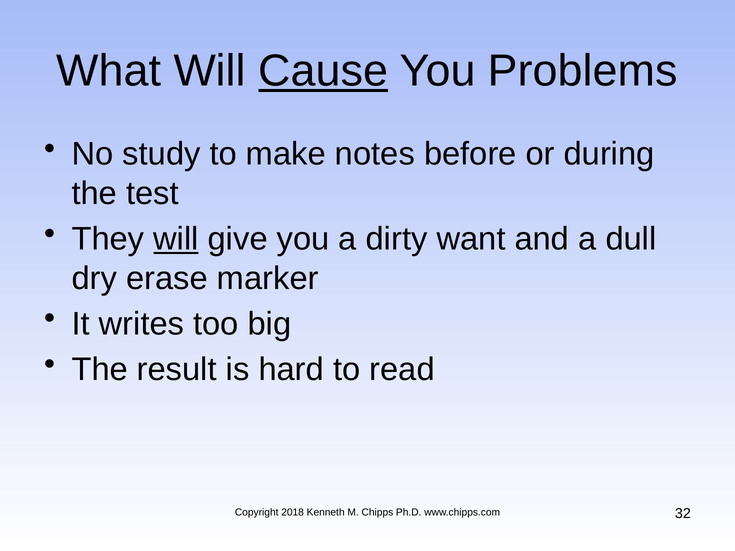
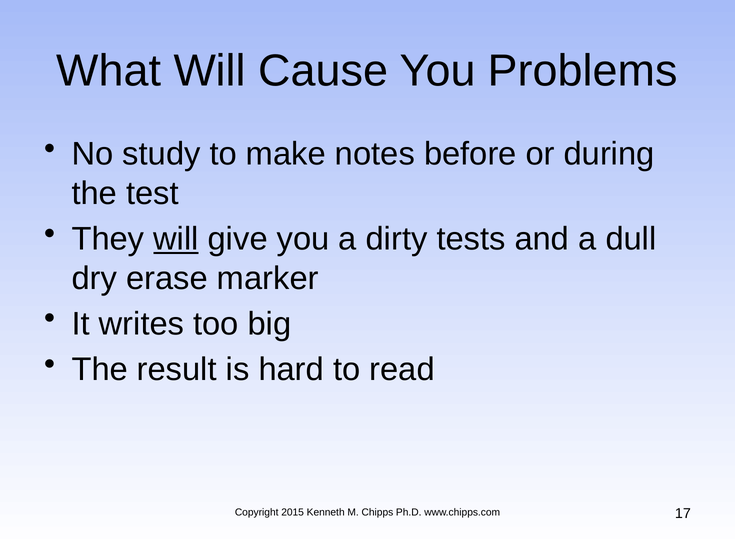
Cause underline: present -> none
want: want -> tests
2018: 2018 -> 2015
32: 32 -> 17
